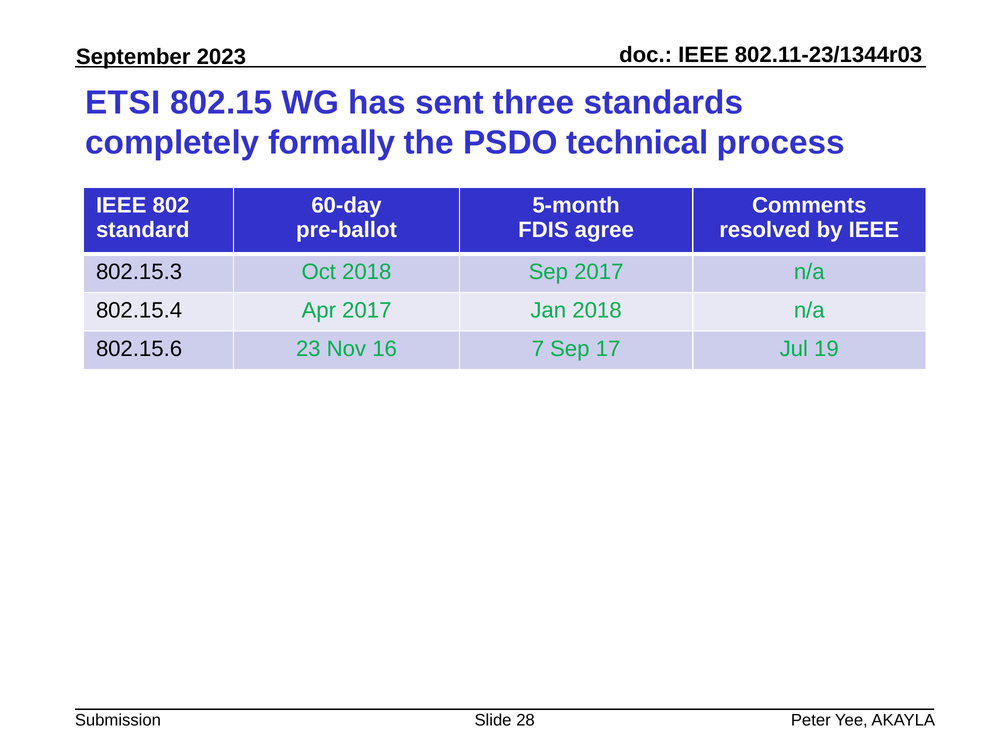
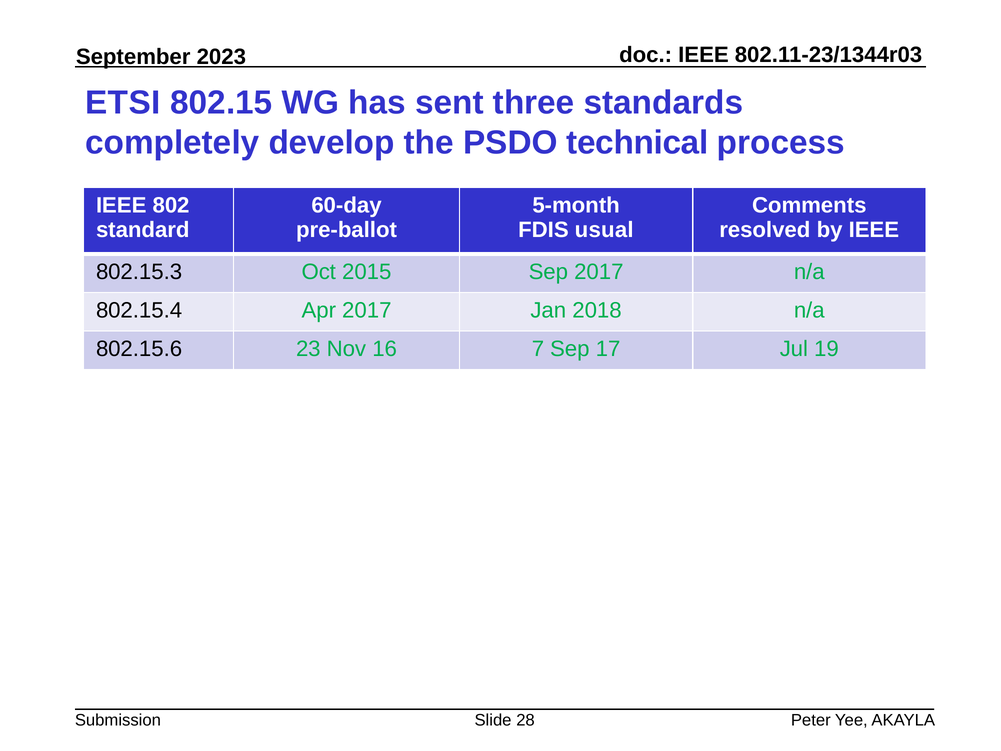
formally: formally -> develop
agree: agree -> usual
Oct 2018: 2018 -> 2015
